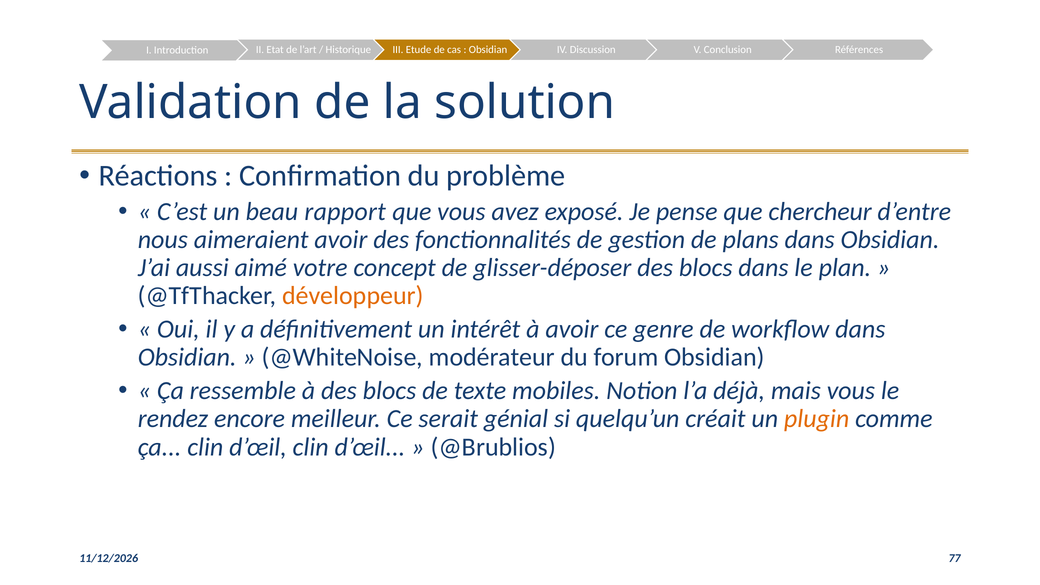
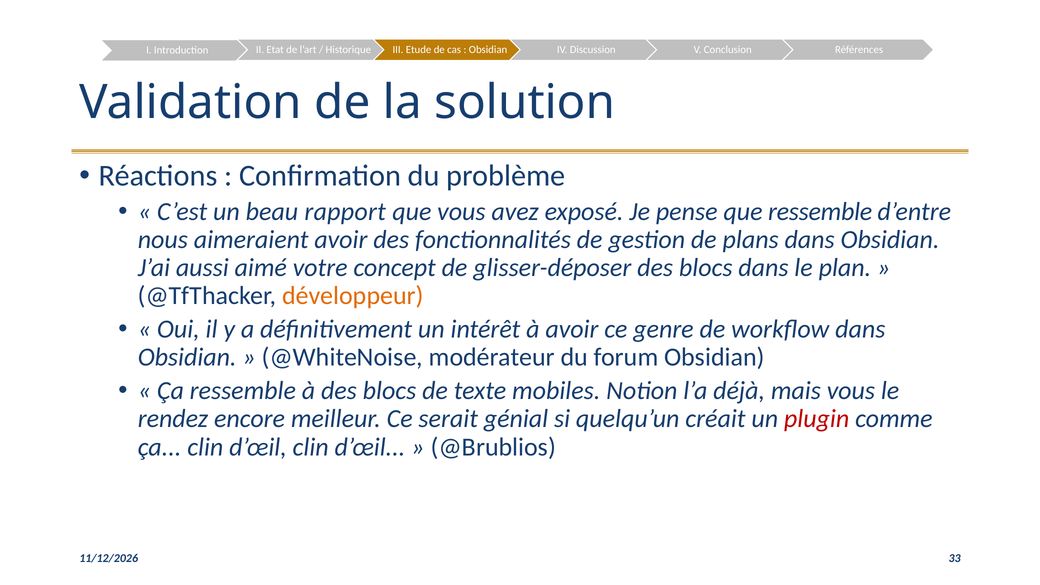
que chercheur: chercheur -> ressemble
plugin colour: orange -> red
77: 77 -> 33
